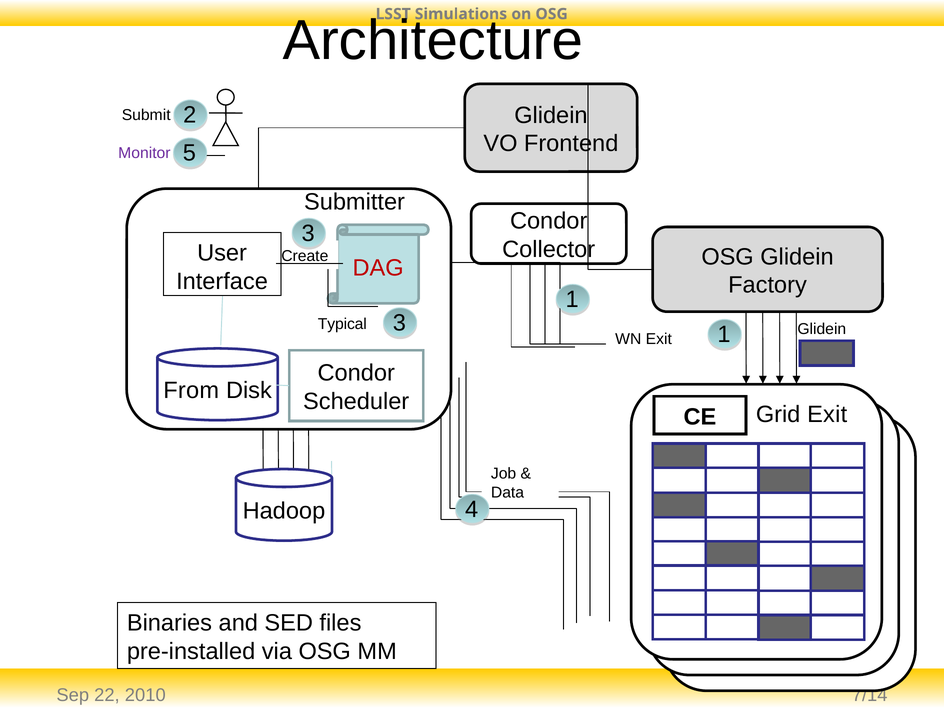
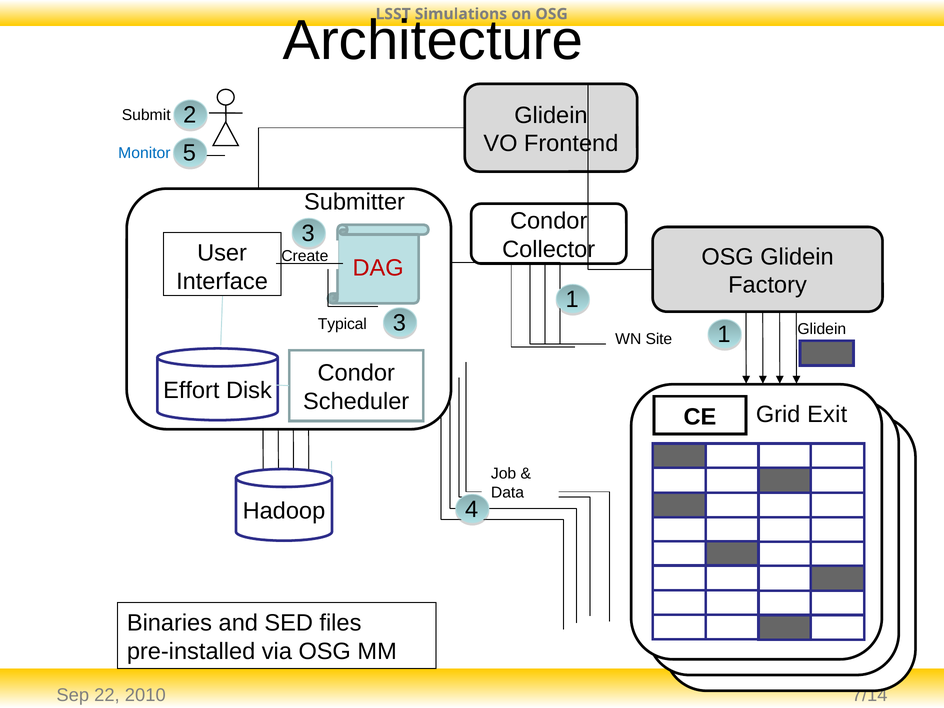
Monitor colour: purple -> blue
WN Exit: Exit -> Site
From: From -> Effort
